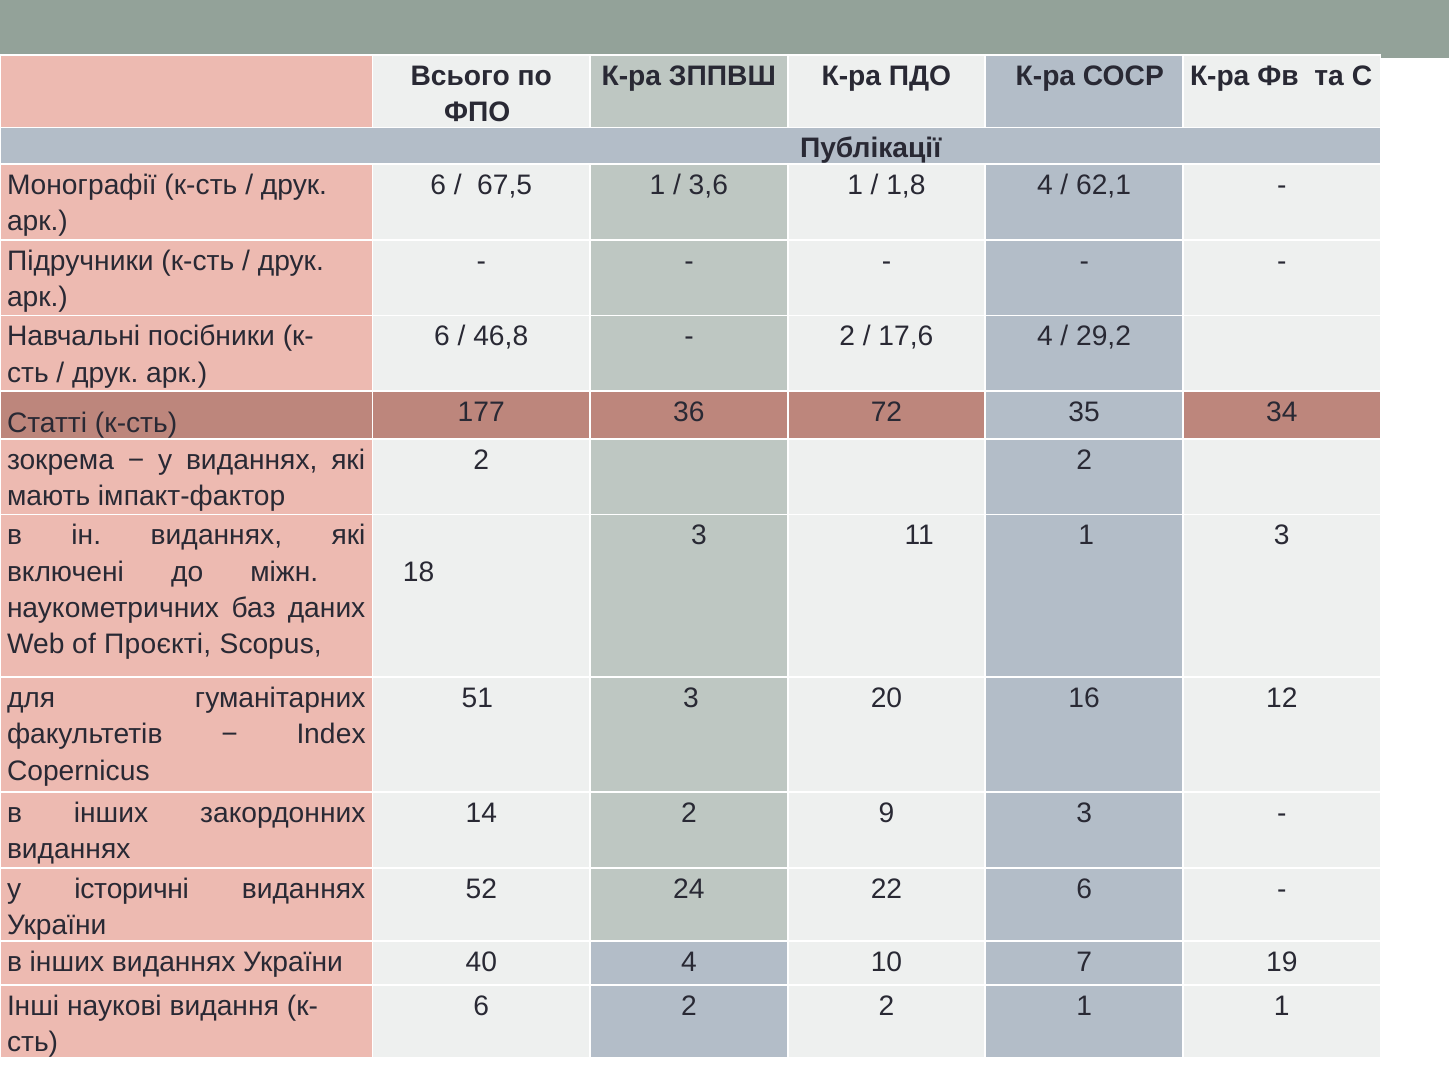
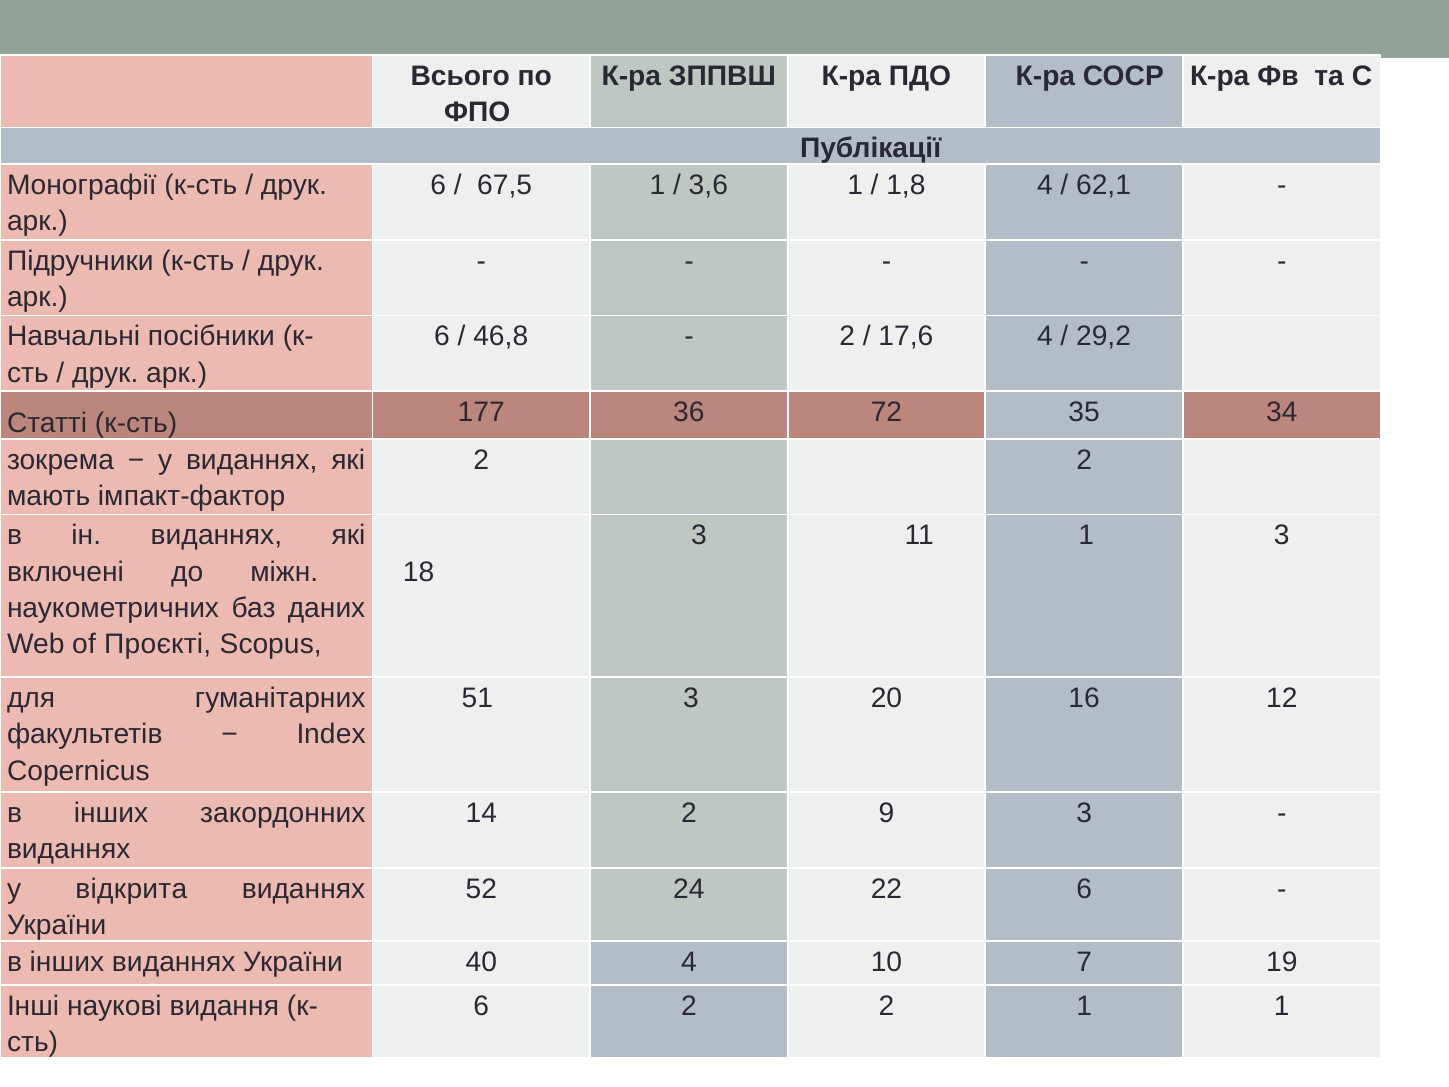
історичні: історичні -> відкрита
